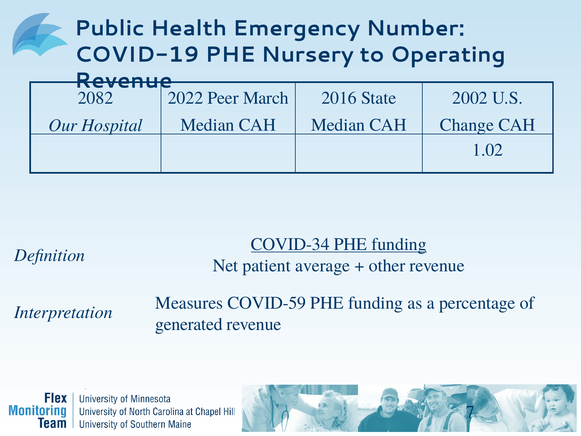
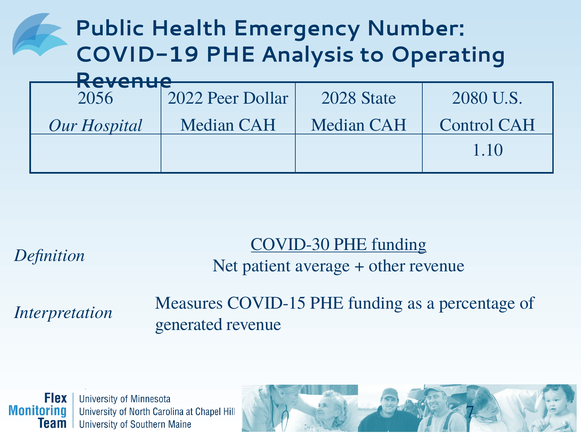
Nursery: Nursery -> Analysis
2082: 2082 -> 2056
March: March -> Dollar
2016: 2016 -> 2028
2002: 2002 -> 2080
Change: Change -> Control
1.02: 1.02 -> 1.10
COVID-34: COVID-34 -> COVID-30
COVID-59: COVID-59 -> COVID-15
